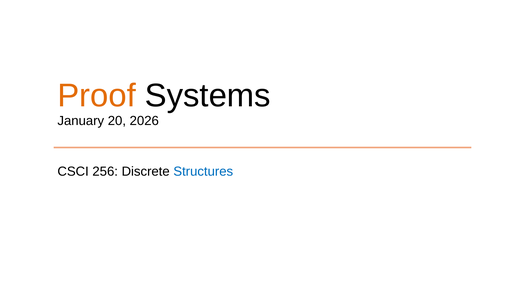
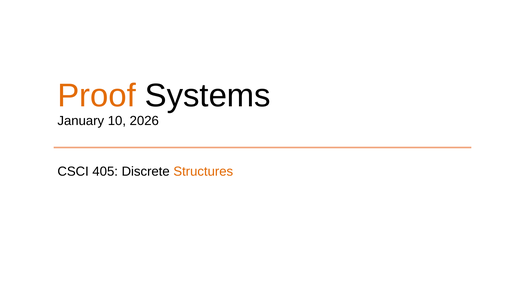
20: 20 -> 10
256: 256 -> 405
Structures colour: blue -> orange
